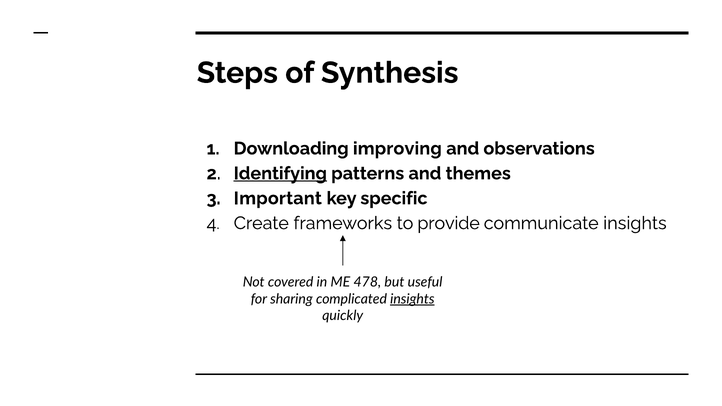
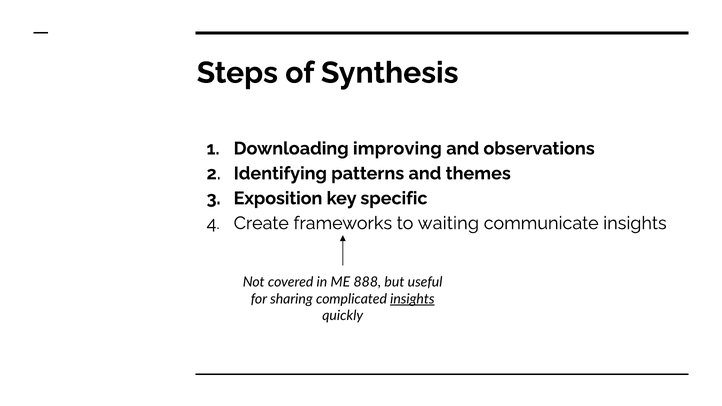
Identifying underline: present -> none
Important: Important -> Exposition
provide: provide -> waiting
478: 478 -> 888
